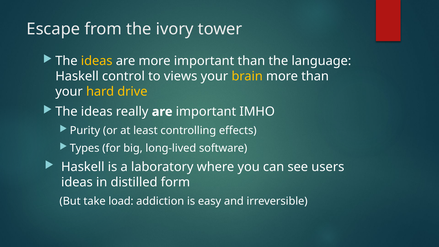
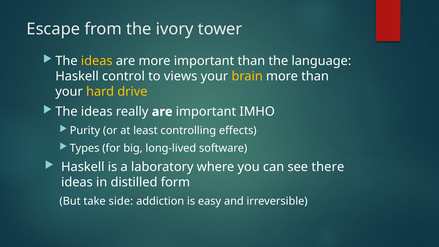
users: users -> there
load: load -> side
